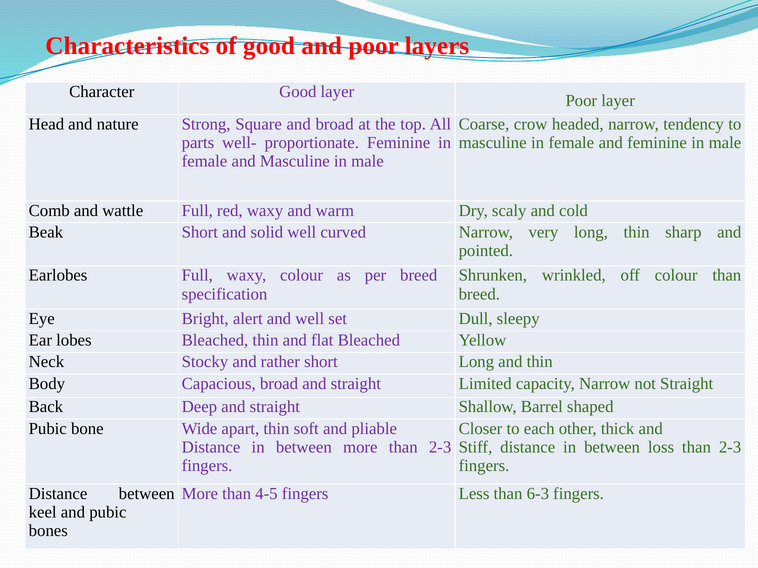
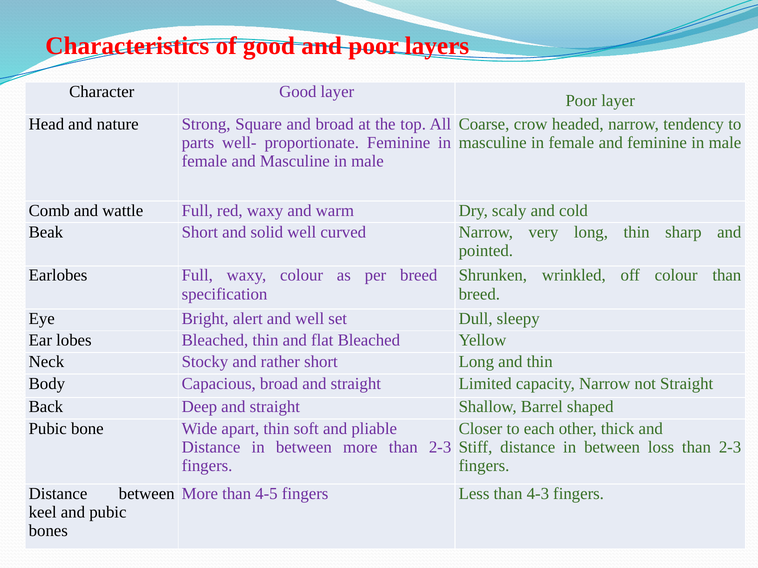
6-3: 6-3 -> 4-3
